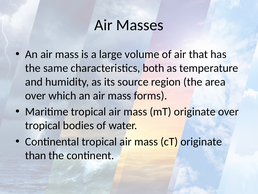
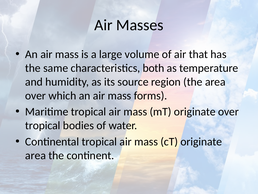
than at (36, 155): than -> area
